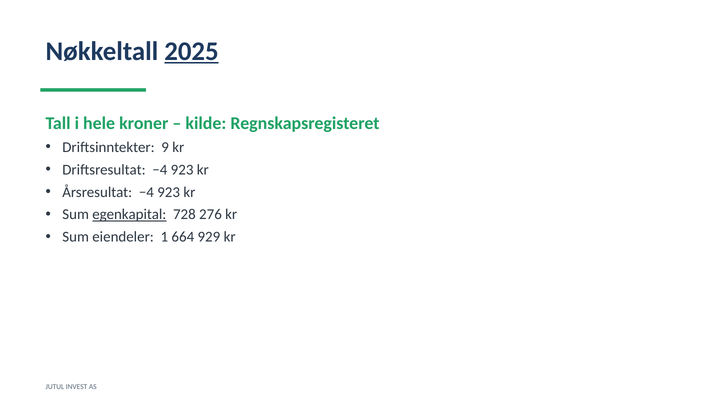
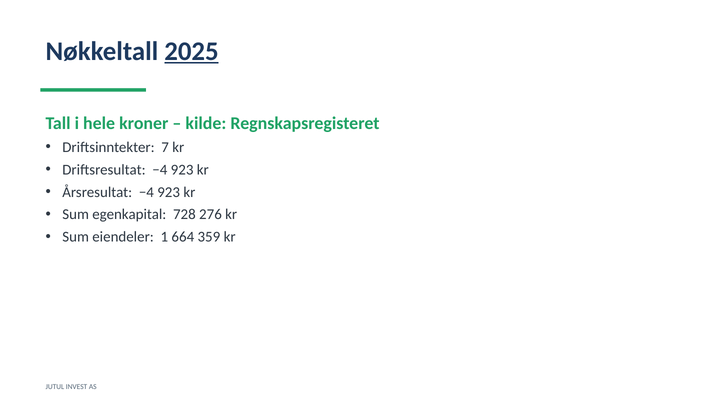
9: 9 -> 7
egenkapital underline: present -> none
929: 929 -> 359
